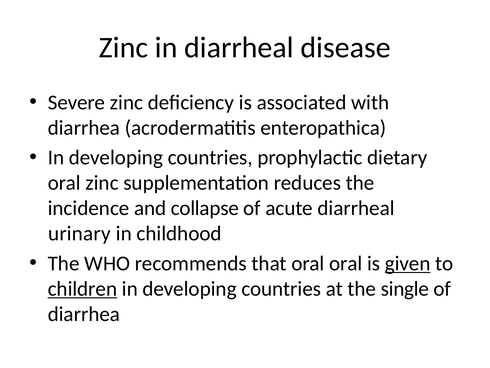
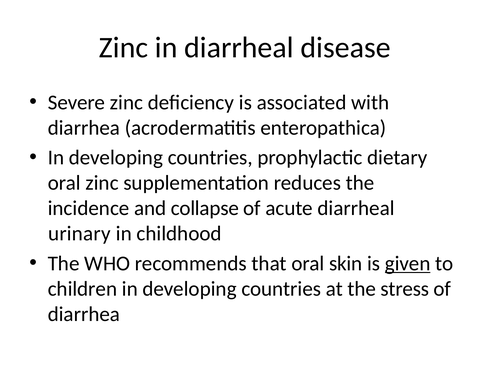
oral oral: oral -> skin
children underline: present -> none
single: single -> stress
